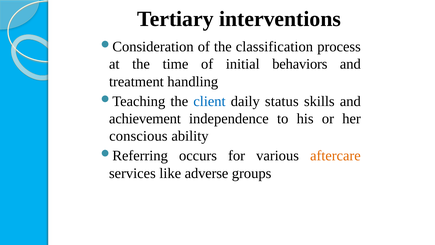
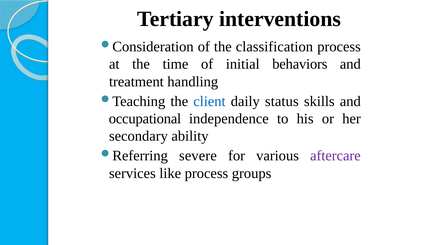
achievement: achievement -> occupational
conscious: conscious -> secondary
occurs: occurs -> severe
aftercare colour: orange -> purple
like adverse: adverse -> process
